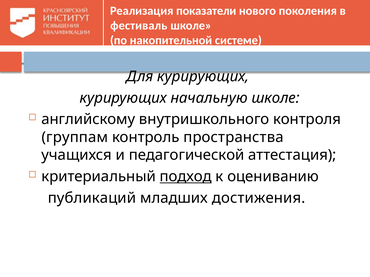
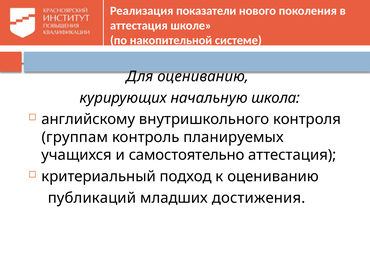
фестиваль at (139, 26): фестиваль -> аттестация
Для курирующих: курирующих -> оцениванию
начальную школе: школе -> школа
пространства: пространства -> планируемых
педагогической: педагогической -> самостоятельно
подход underline: present -> none
